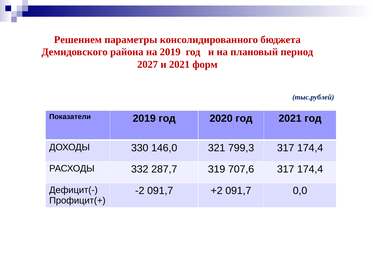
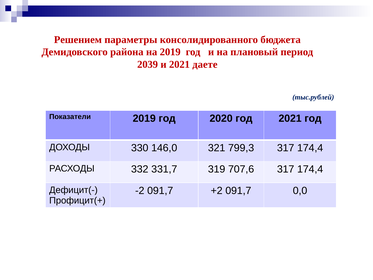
2027: 2027 -> 2039
форм: форм -> даете
287,7: 287,7 -> 331,7
